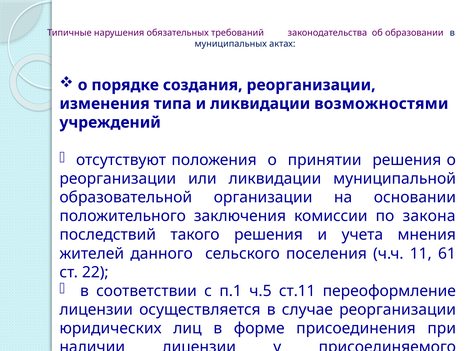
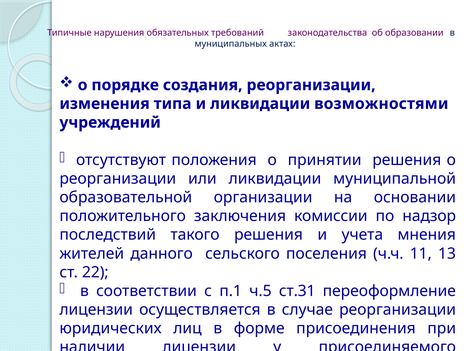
закона: закона -> надзор
61: 61 -> 13
ст.11: ст.11 -> ст.31
